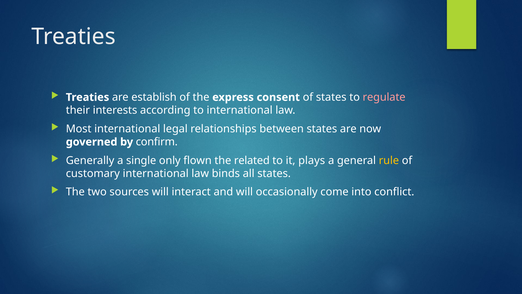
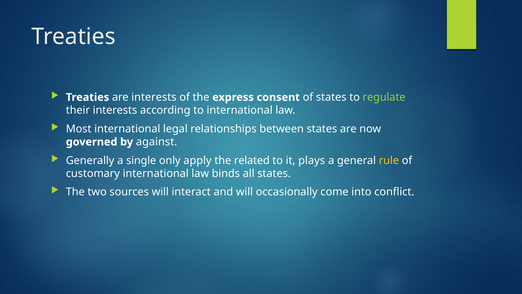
are establish: establish -> interests
regulate colour: pink -> light green
confirm: confirm -> against
flown: flown -> apply
